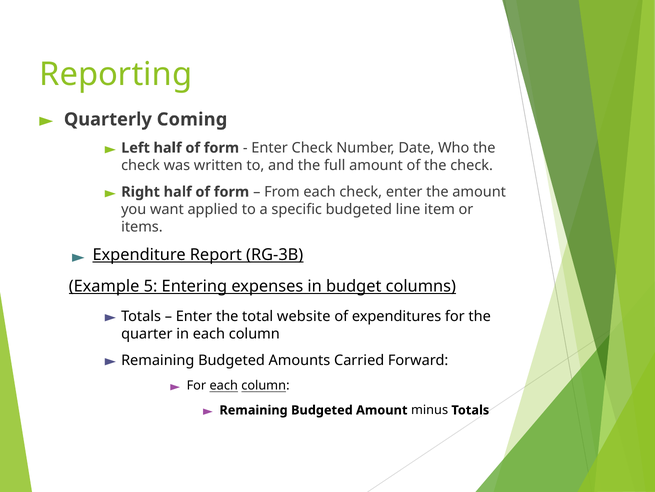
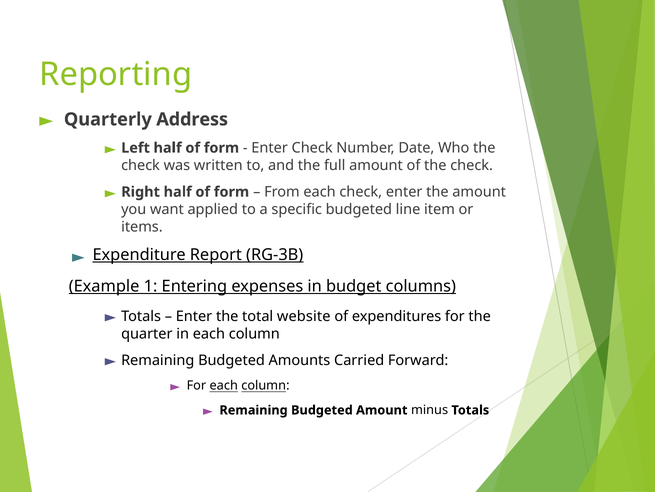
Coming: Coming -> Address
5: 5 -> 1
